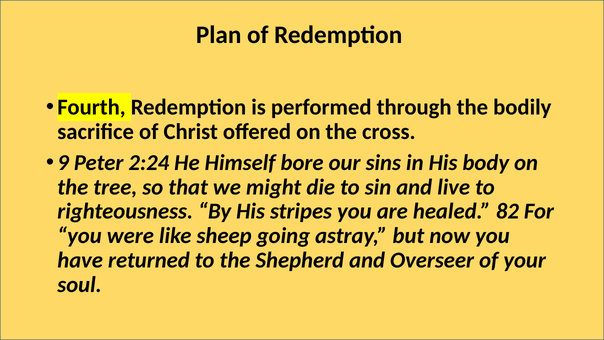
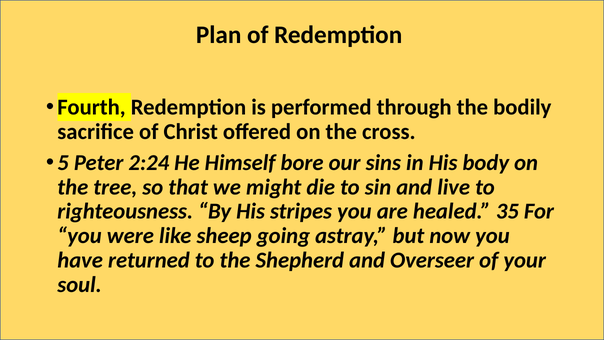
9: 9 -> 5
82: 82 -> 35
